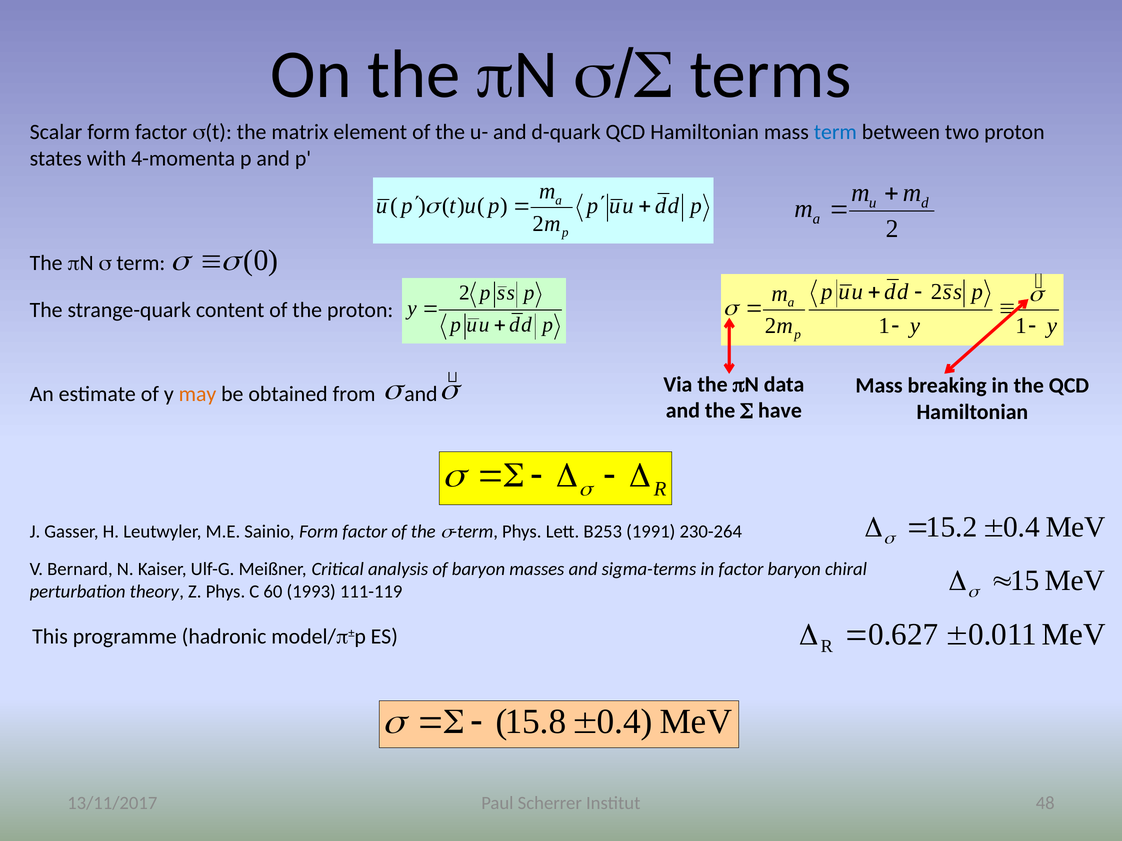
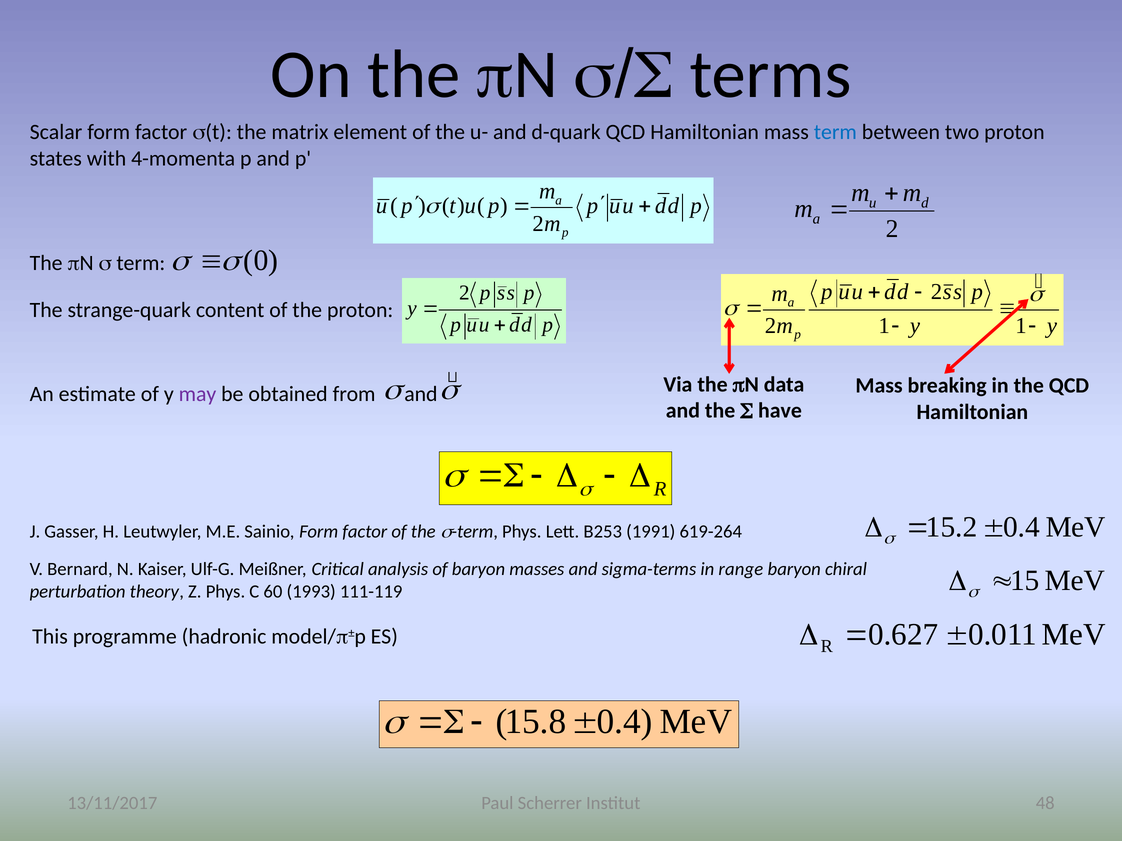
may colour: orange -> purple
230-264: 230-264 -> 619-264
in factor: factor -> range
